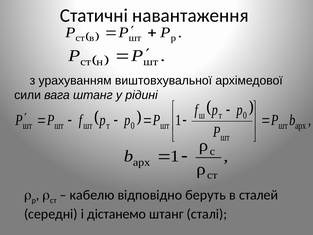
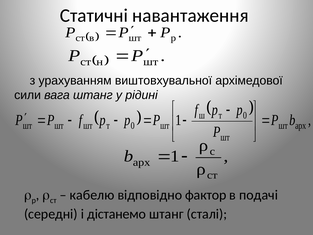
беруть: беруть -> фактор
сталей: сталей -> подачі
